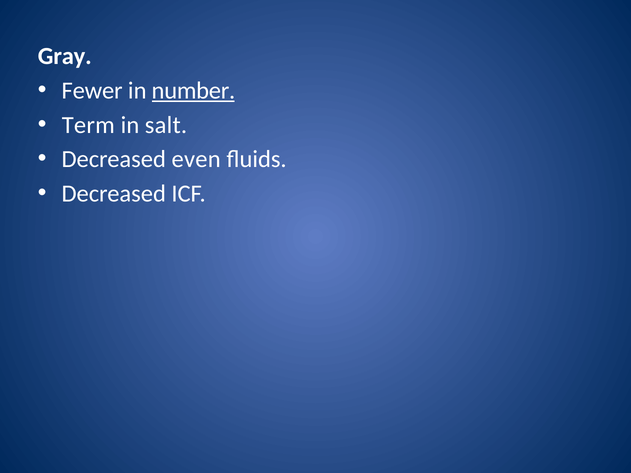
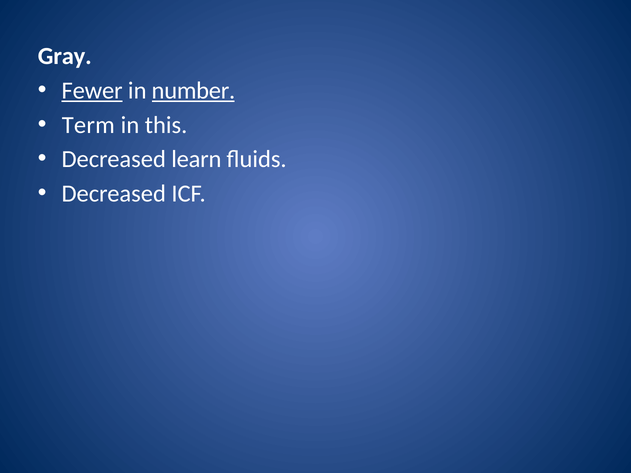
Fewer underline: none -> present
salt: salt -> this
even: even -> learn
